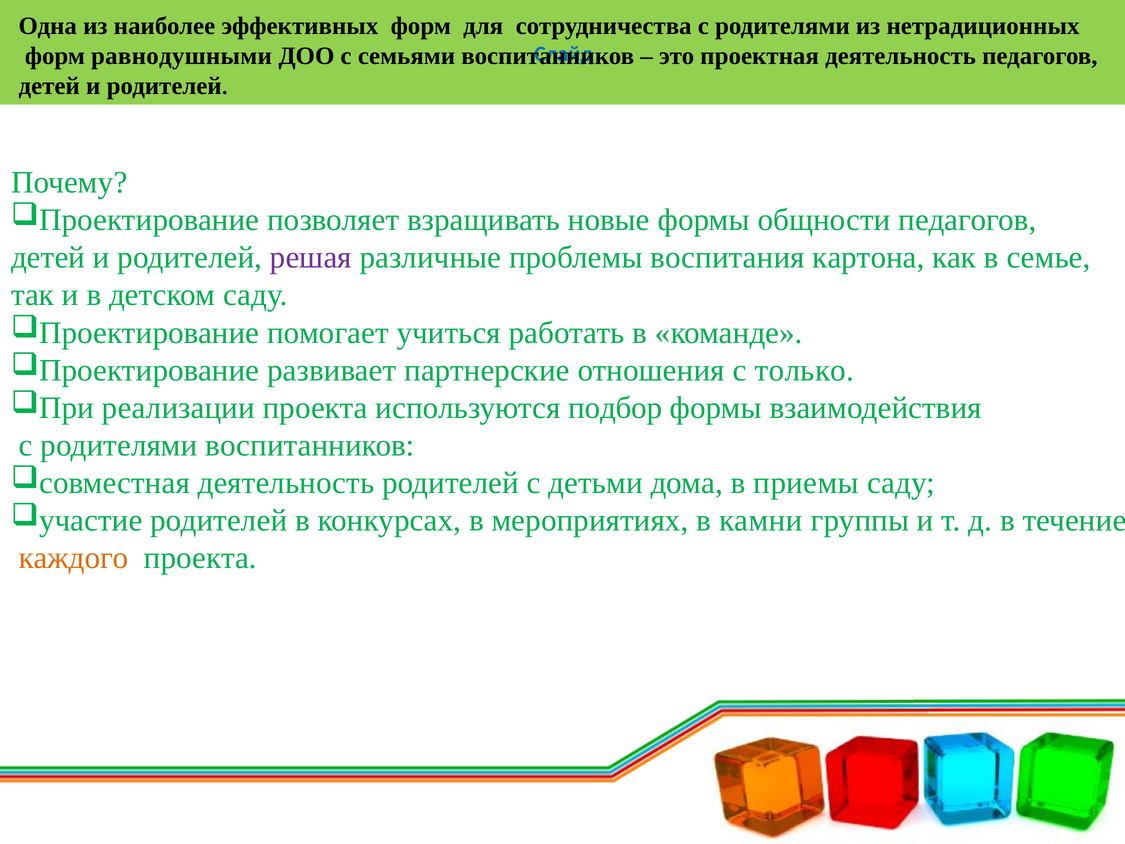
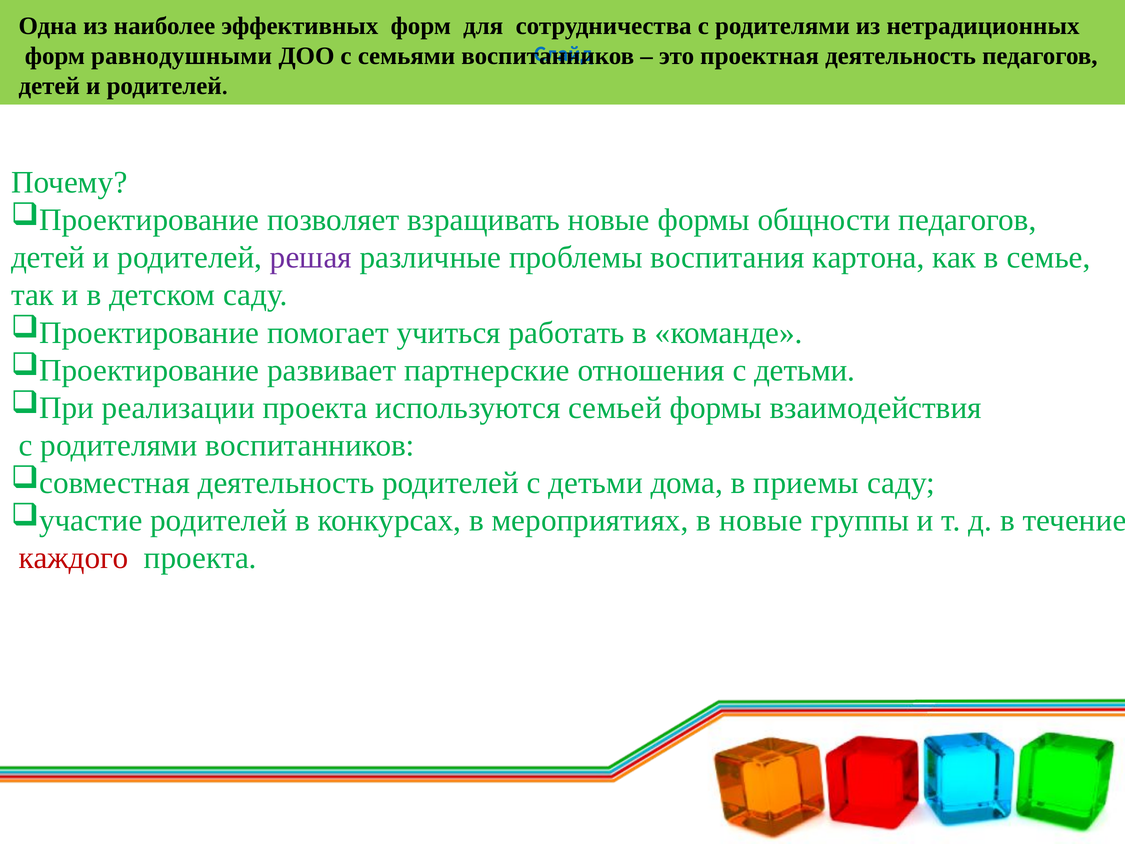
отношения с только: только -> детьми
подбор: подбор -> семьей
в камни: камни -> новые
каждого colour: orange -> red
